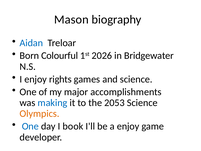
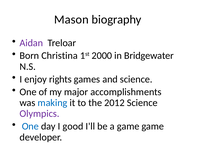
Aidan colour: blue -> purple
Colourful: Colourful -> Christina
2026: 2026 -> 2000
2053: 2053 -> 2012
Olympics colour: orange -> purple
book: book -> good
a enjoy: enjoy -> game
